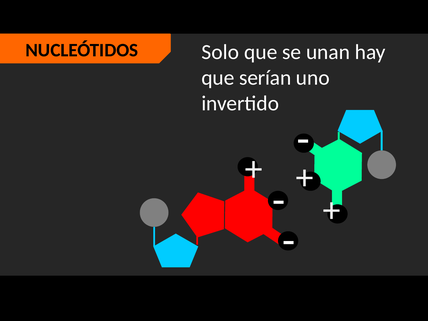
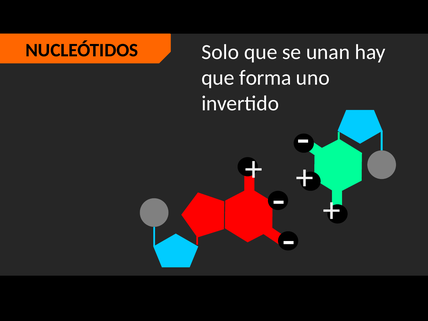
serían: serían -> forma
